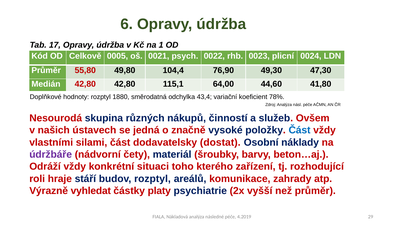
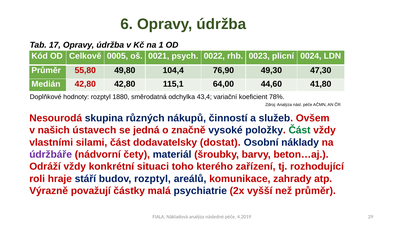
Část at (300, 130) colour: blue -> green
vyhledat: vyhledat -> považují
platy: platy -> malá
